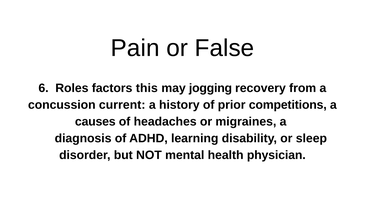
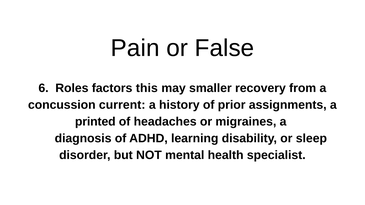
jogging: jogging -> smaller
competitions: competitions -> assignments
causes: causes -> printed
physician: physician -> specialist
